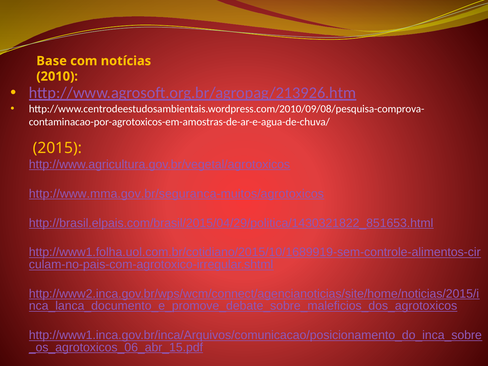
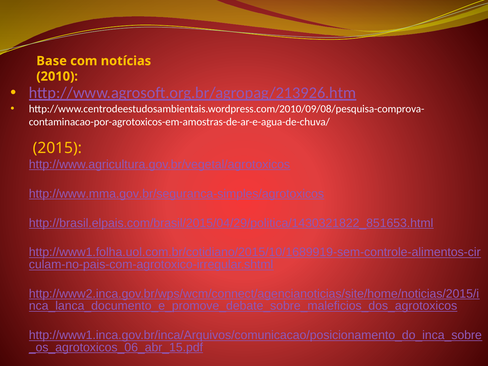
http://www.mma.gov.br/seguranca-muitos/agrotoxicos: http://www.mma.gov.br/seguranca-muitos/agrotoxicos -> http://www.mma.gov.br/seguranca-simples/agrotoxicos
